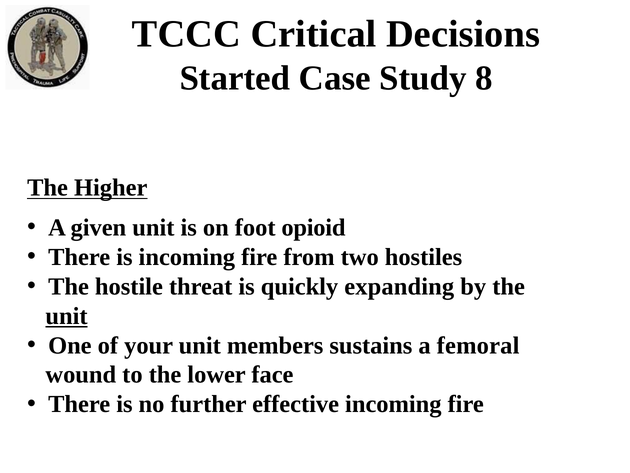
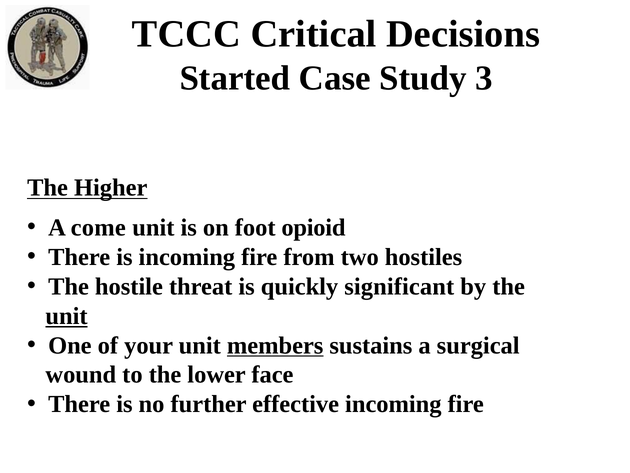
8: 8 -> 3
given: given -> come
expanding: expanding -> significant
members underline: none -> present
femoral: femoral -> surgical
